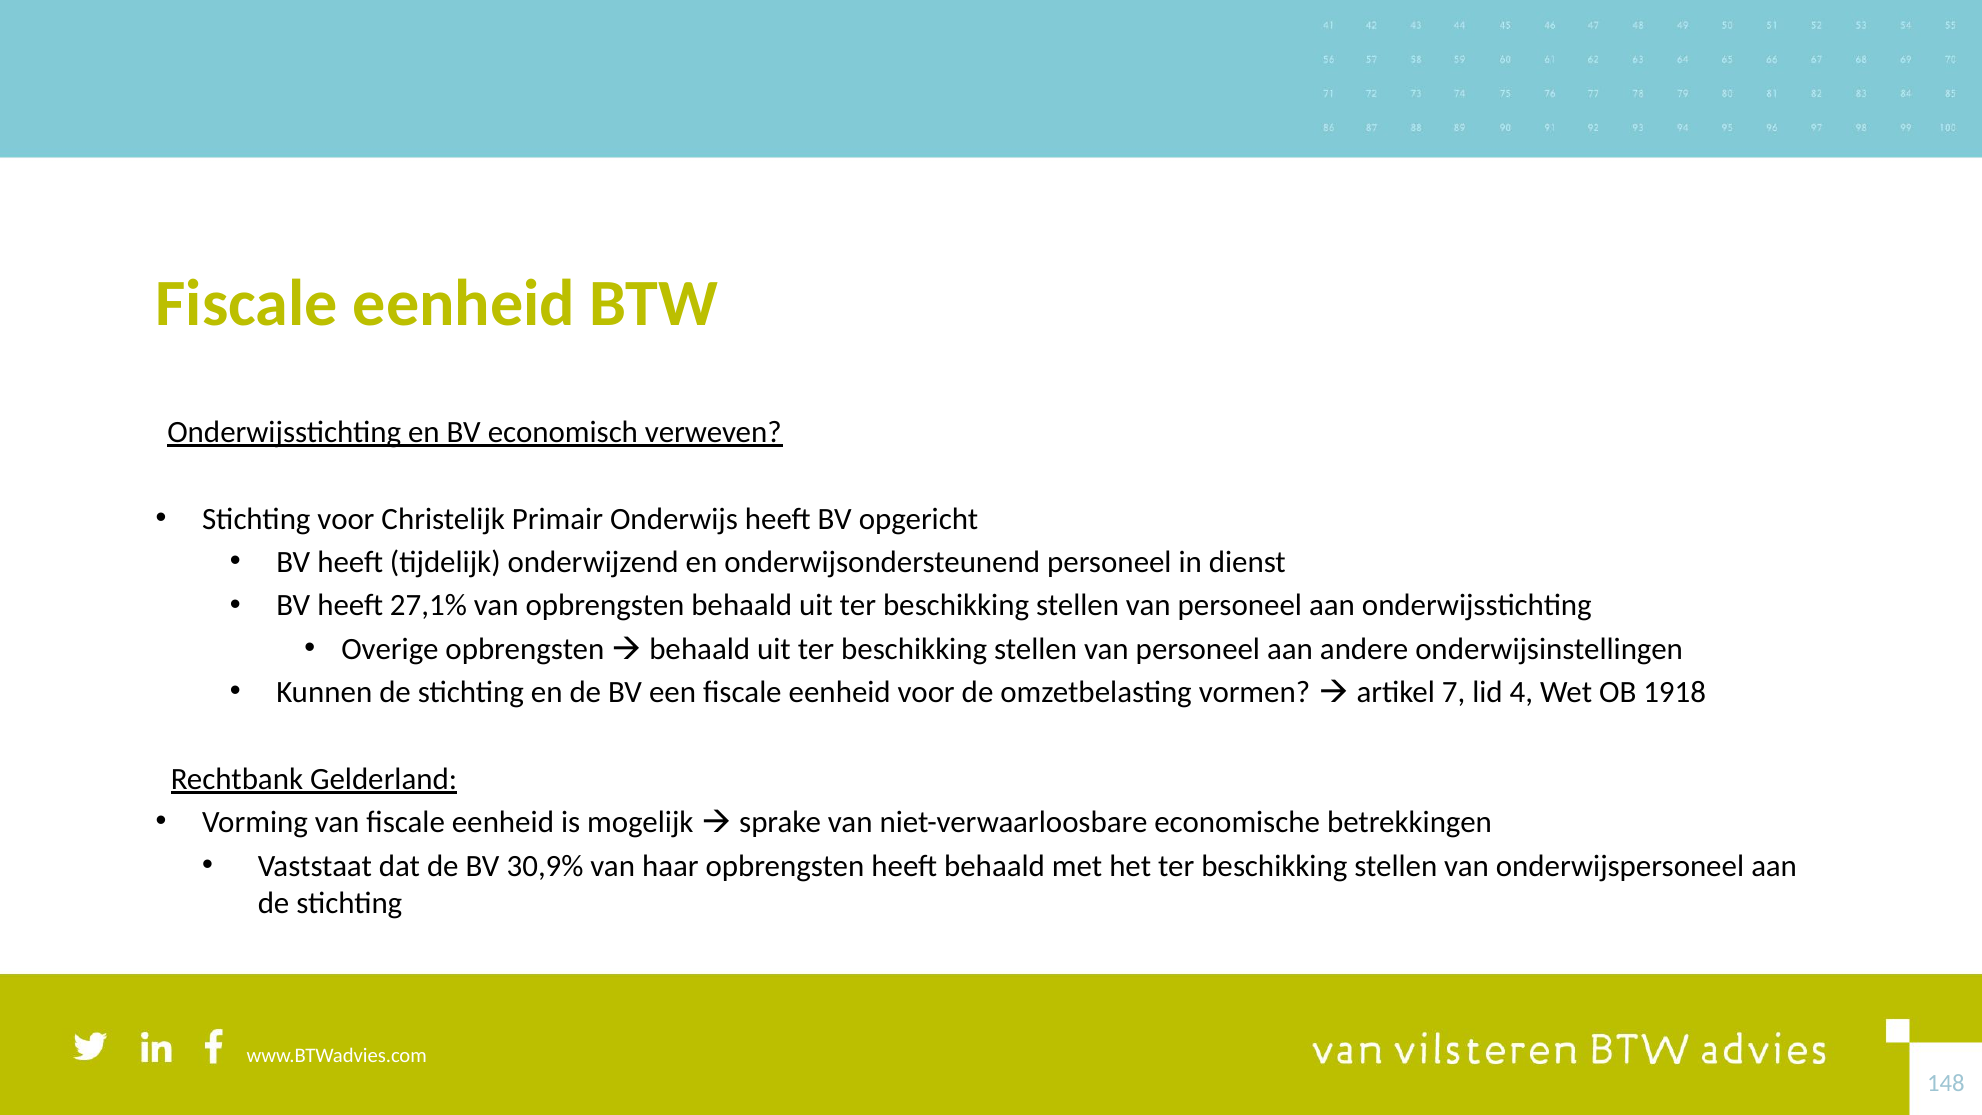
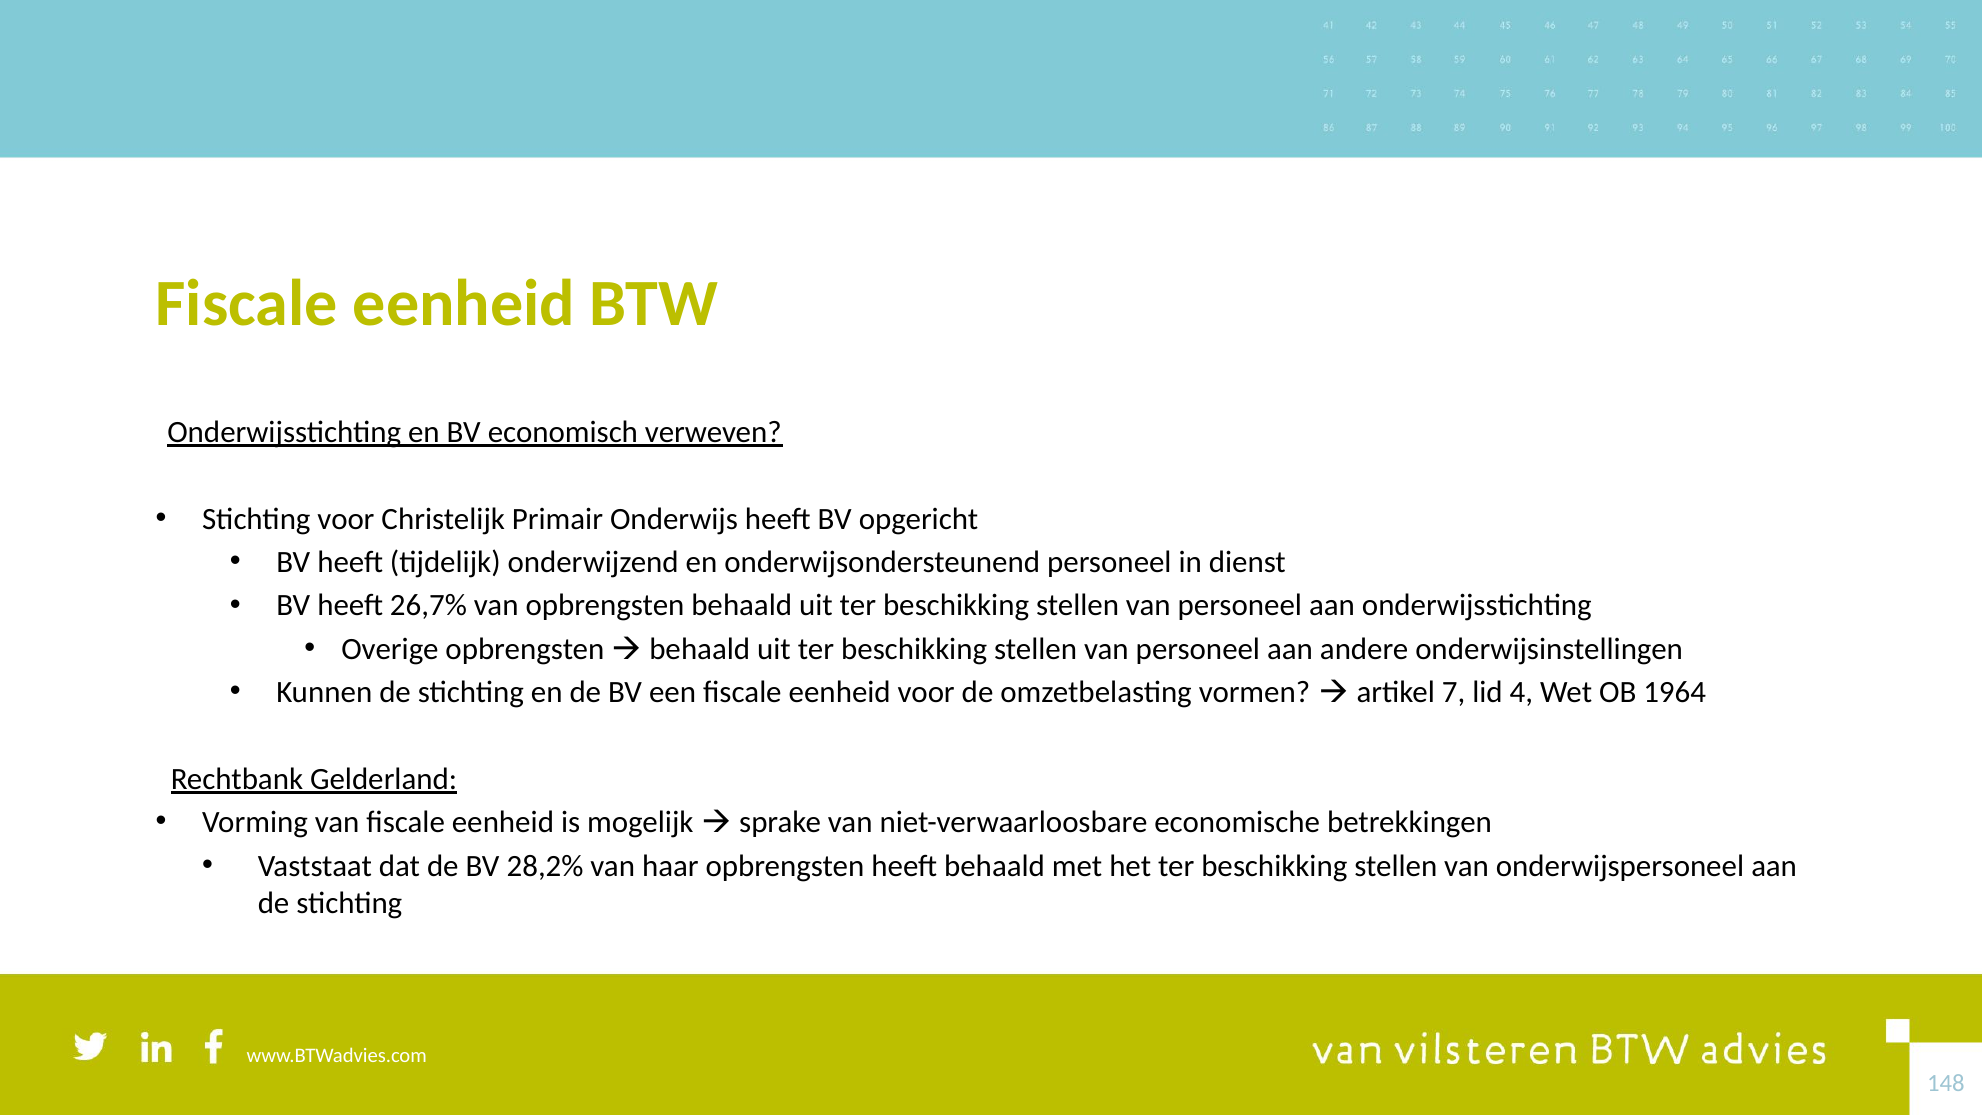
27,1%: 27,1% -> 26,7%
1918: 1918 -> 1964
30,9%: 30,9% -> 28,2%
